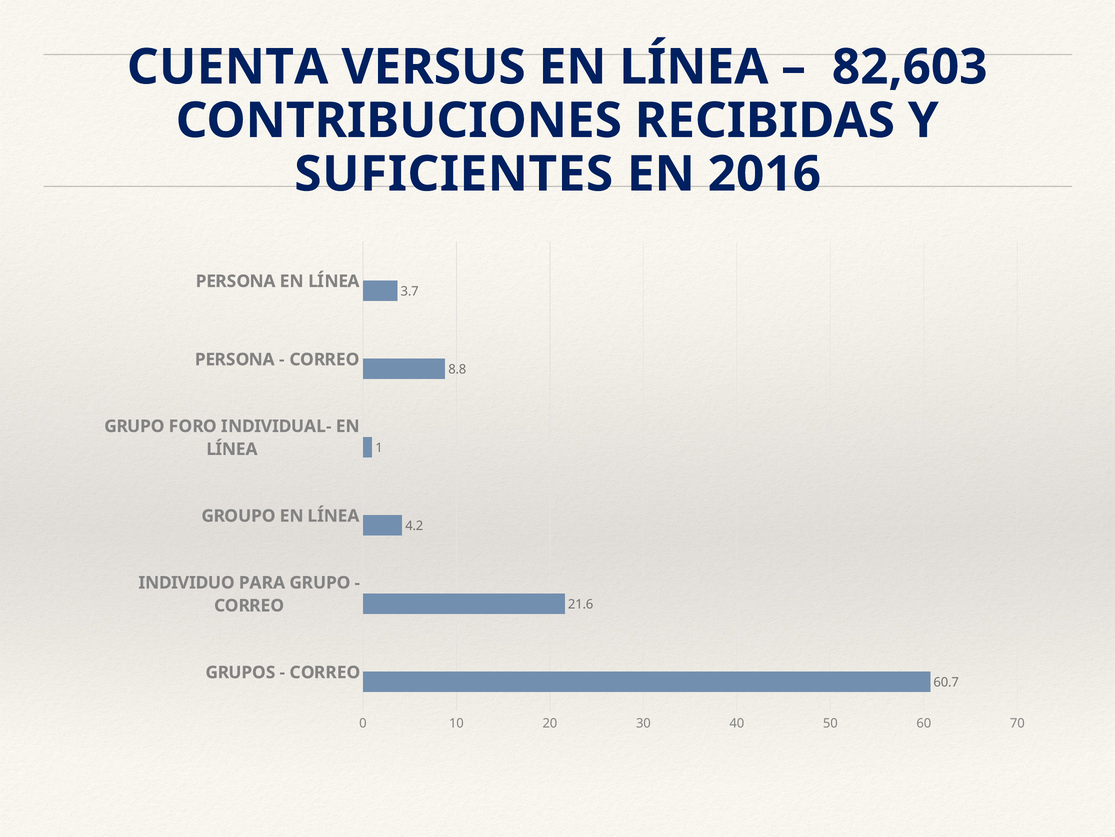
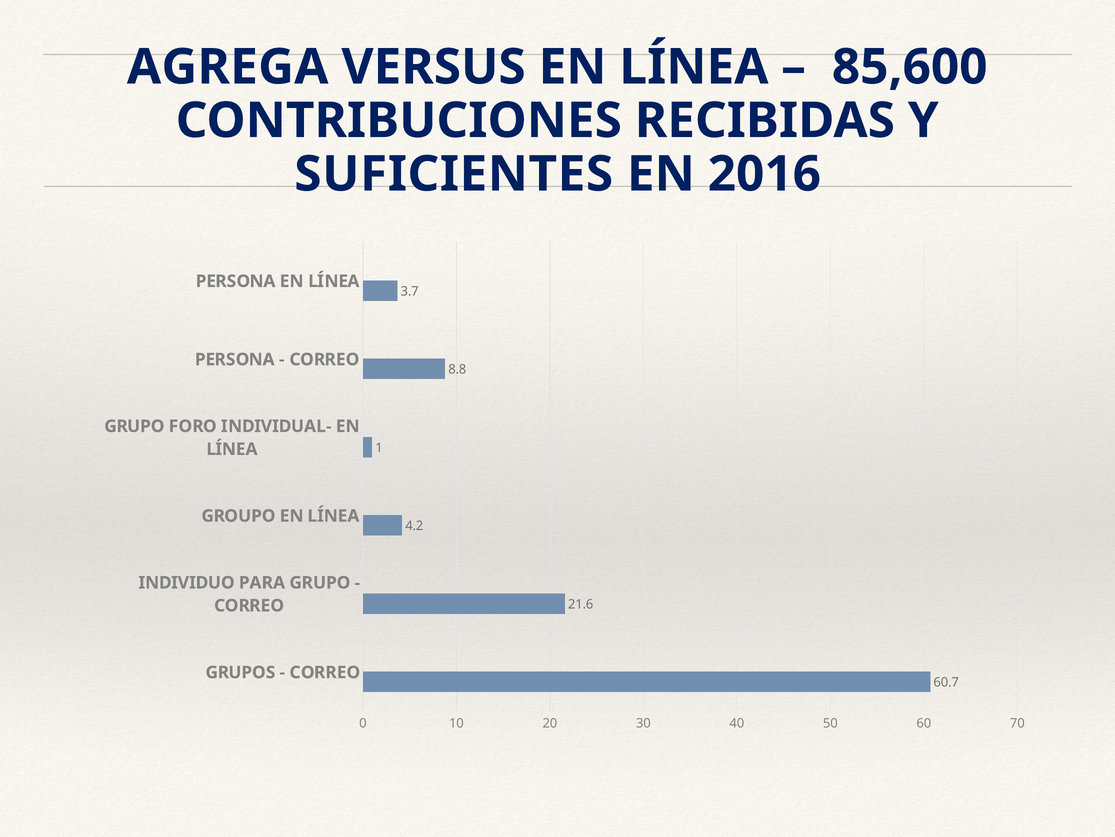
CUENTA: CUENTA -> AGREGA
82,603: 82,603 -> 85,600
